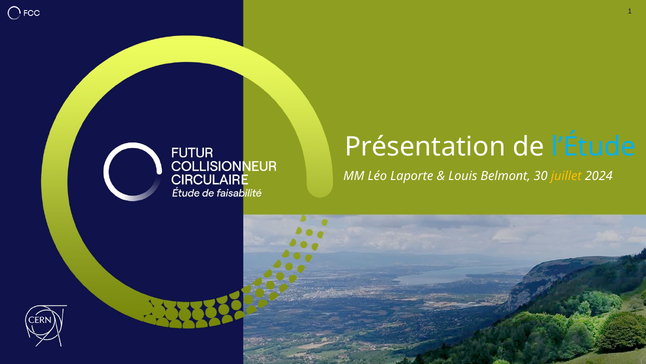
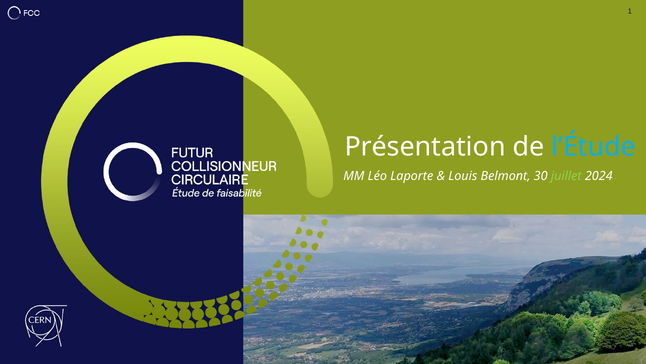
juillet colour: yellow -> light green
